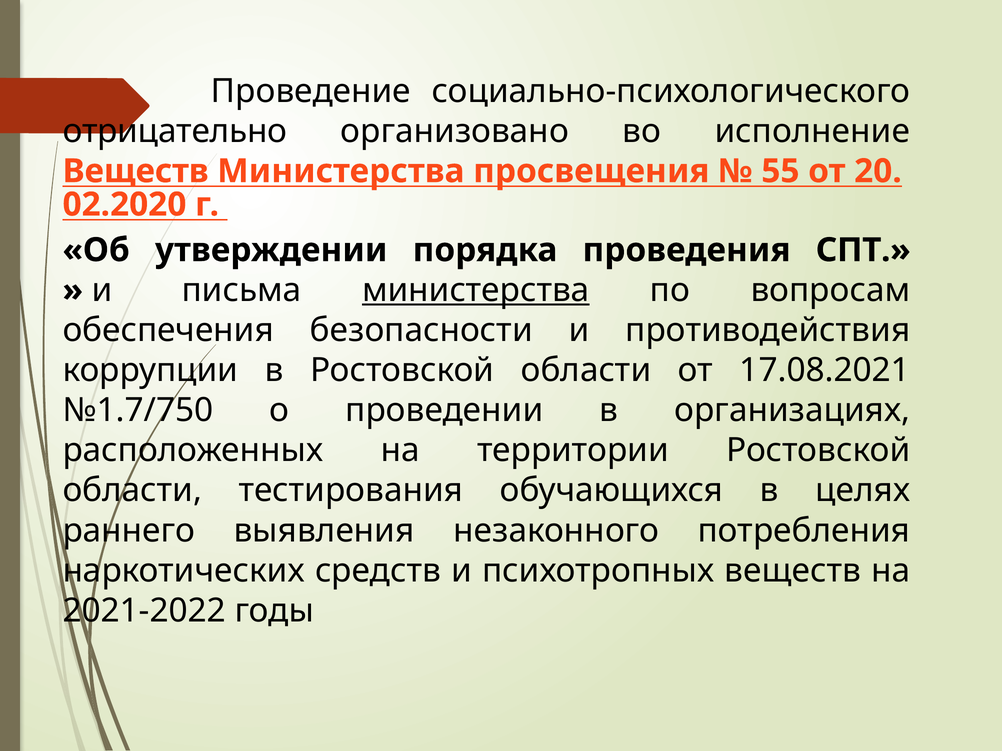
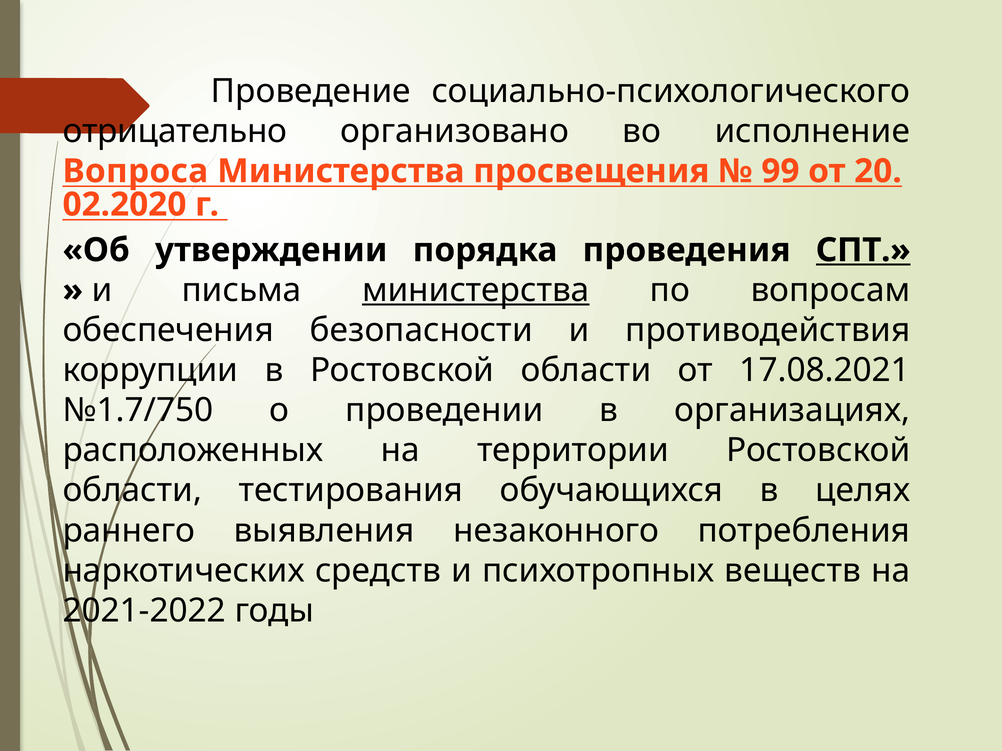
Веществ at (136, 171): Веществ -> Вопроса
55: 55 -> 99
СПТ underline: none -> present
